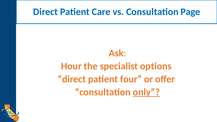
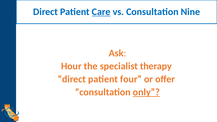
Care underline: none -> present
Page: Page -> Nine
options: options -> therapy
